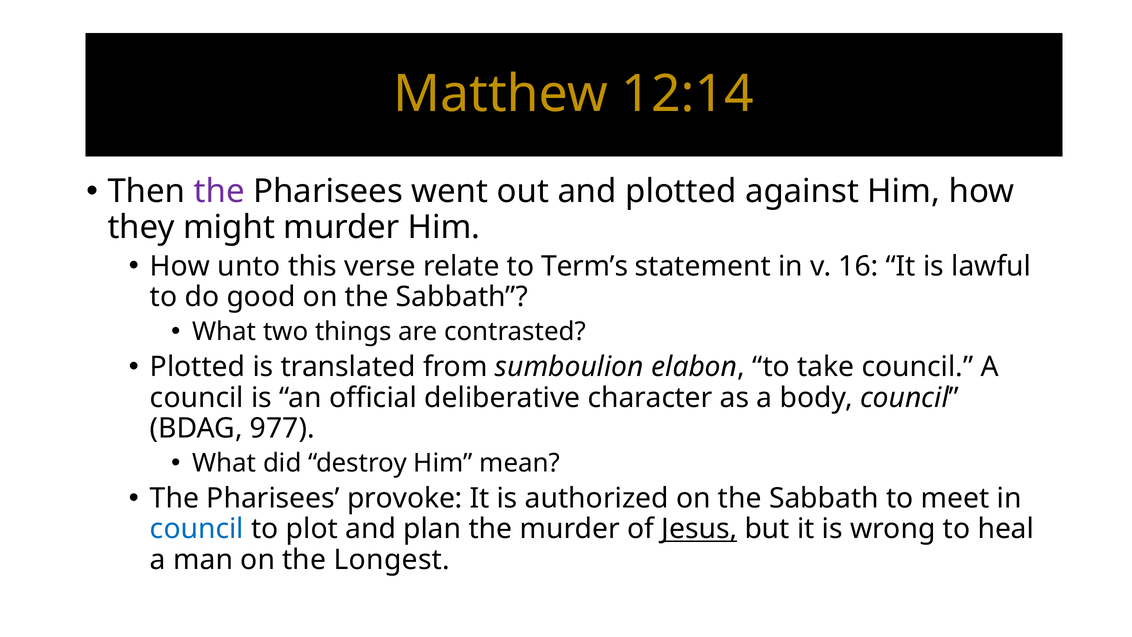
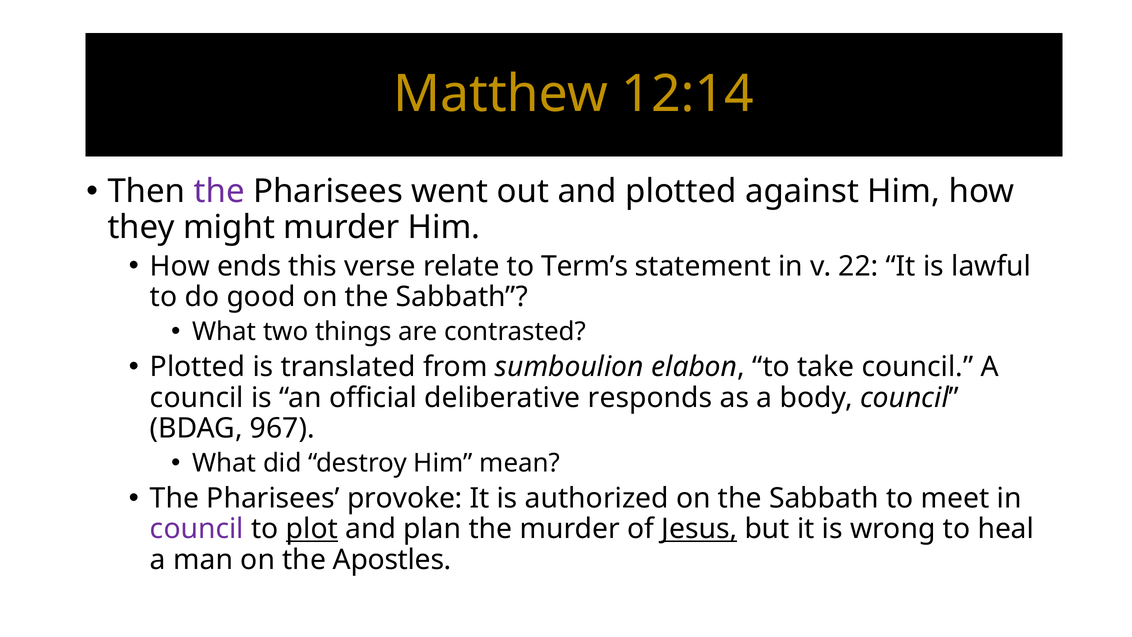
unto: unto -> ends
16: 16 -> 22
character: character -> responds
977: 977 -> 967
council at (197, 529) colour: blue -> purple
plot underline: none -> present
Longest: Longest -> Apostles
